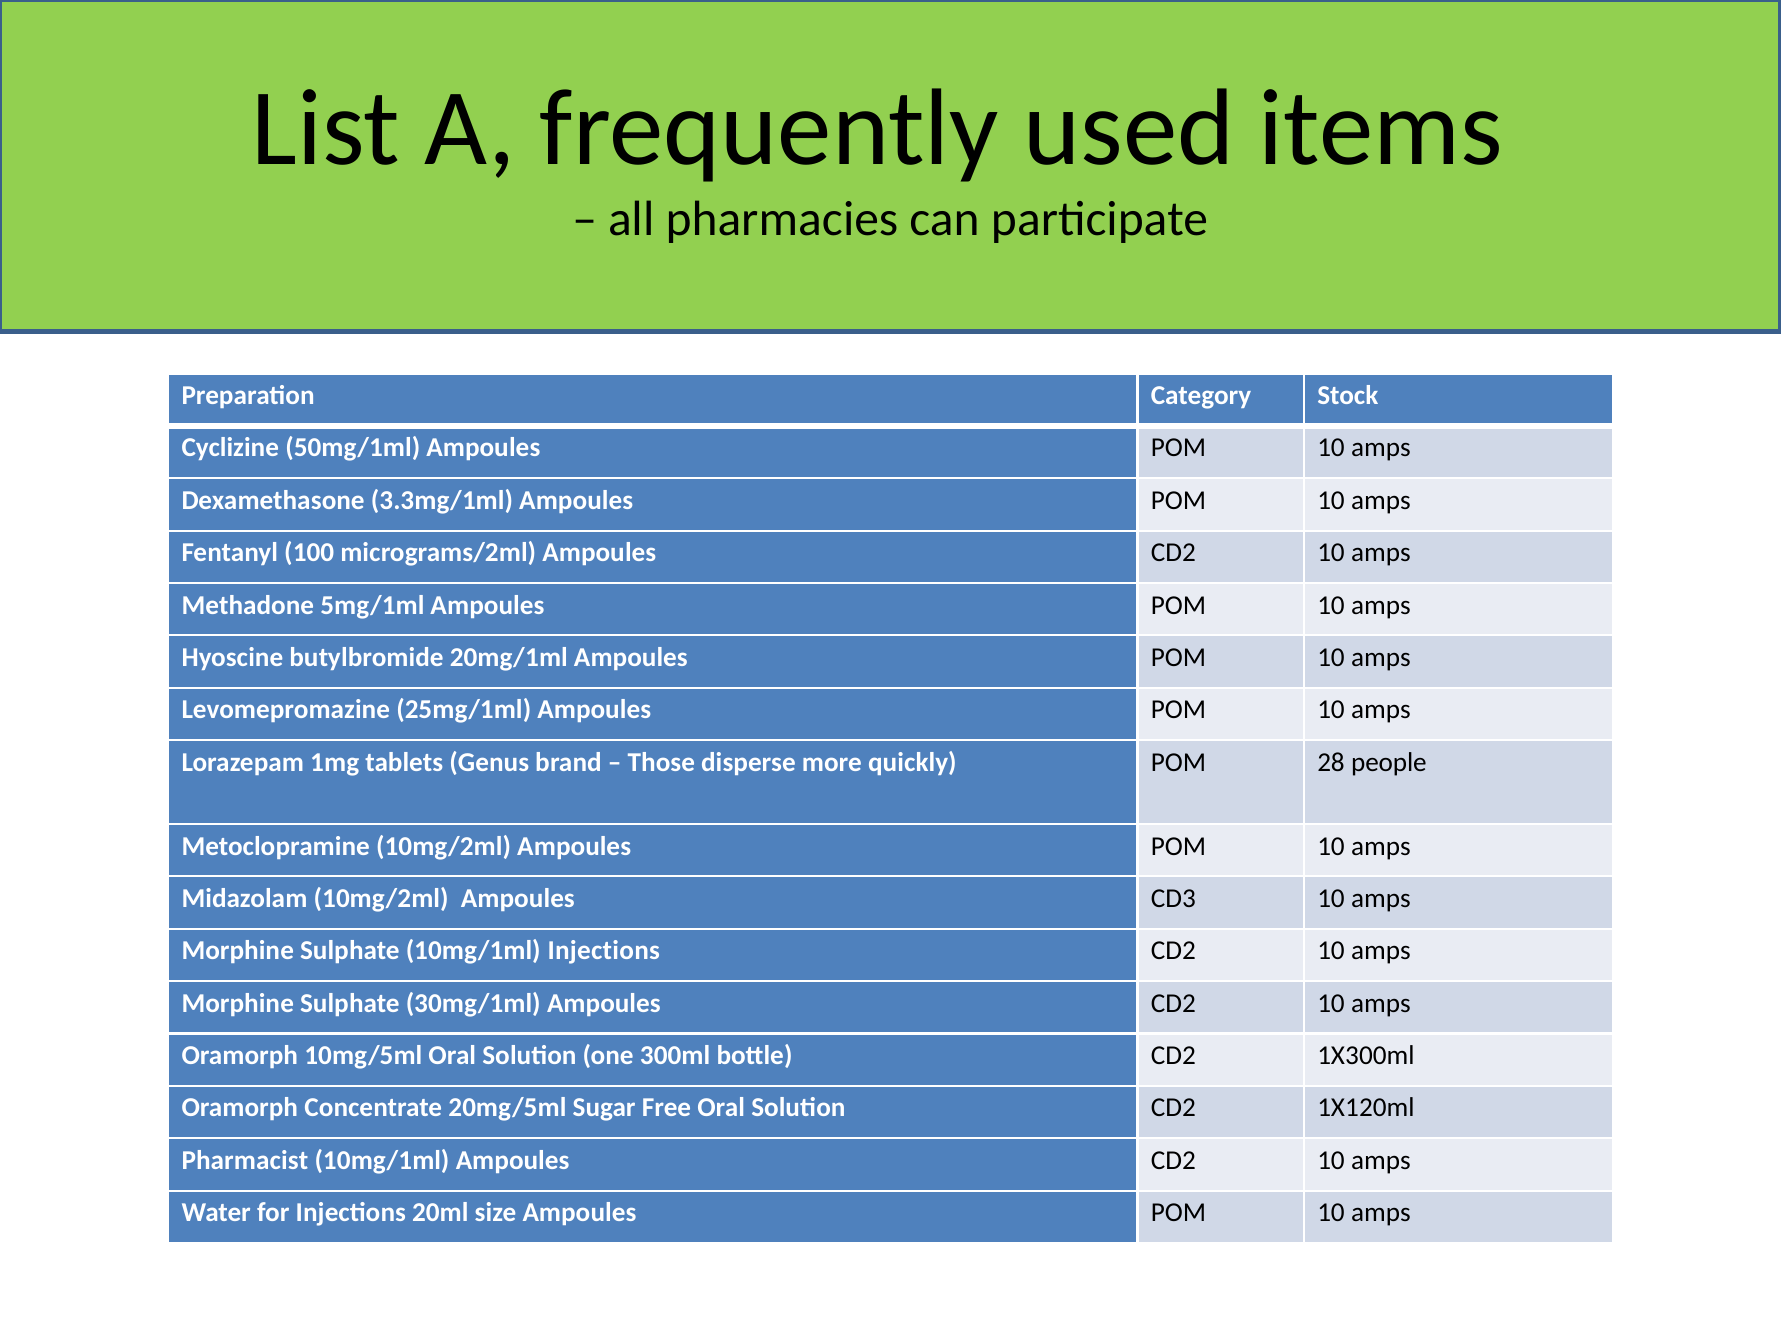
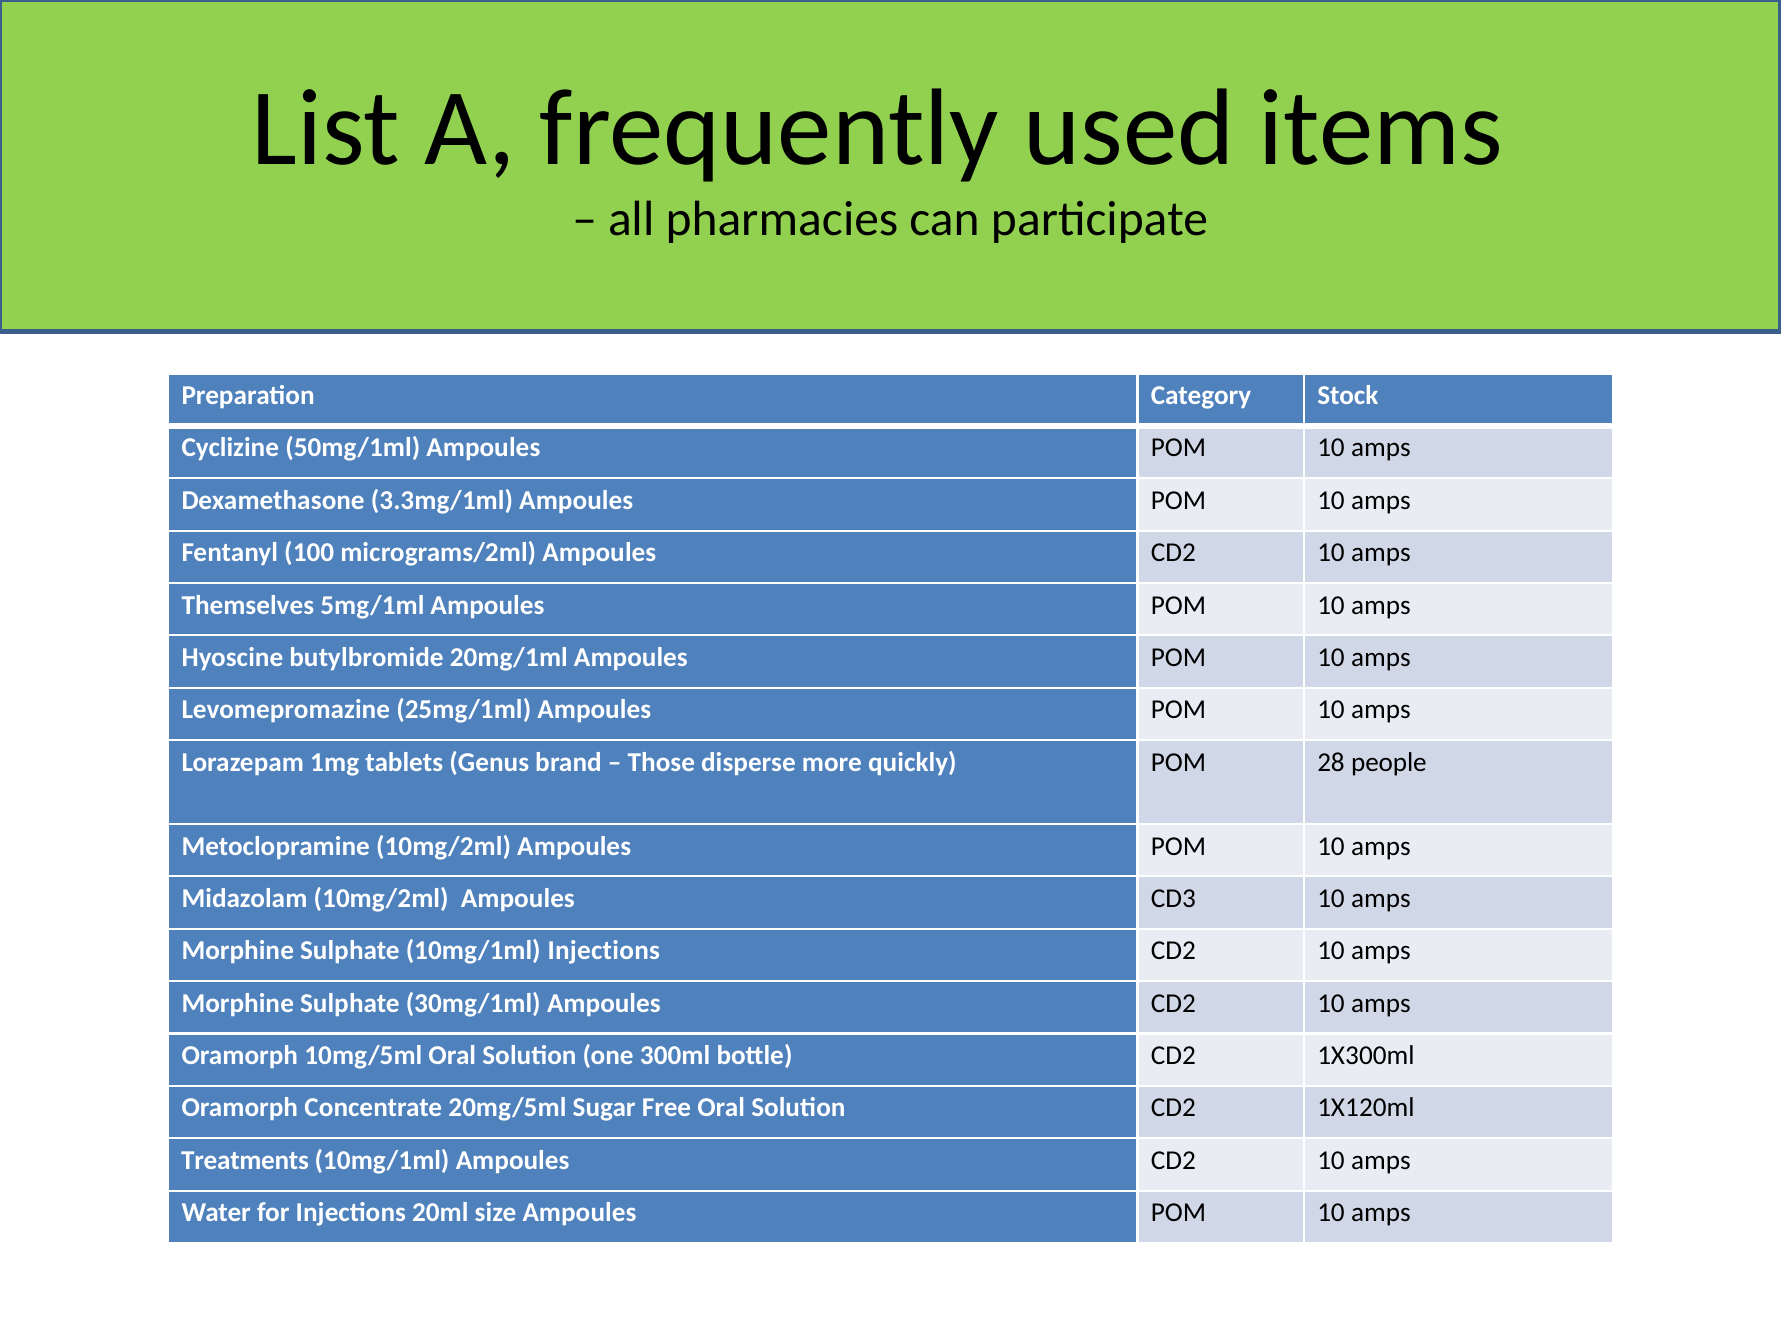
Methadone: Methadone -> Themselves
Pharmacist: Pharmacist -> Treatments
